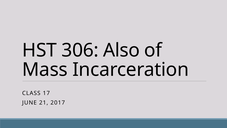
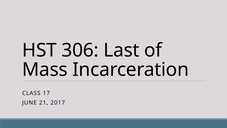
Also: Also -> Last
